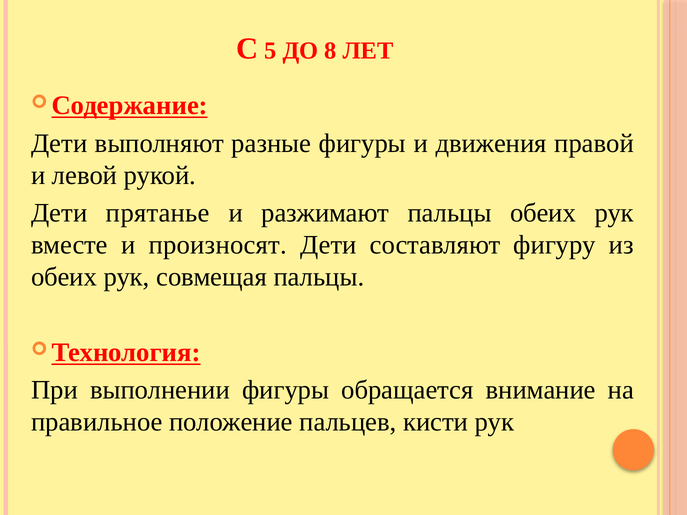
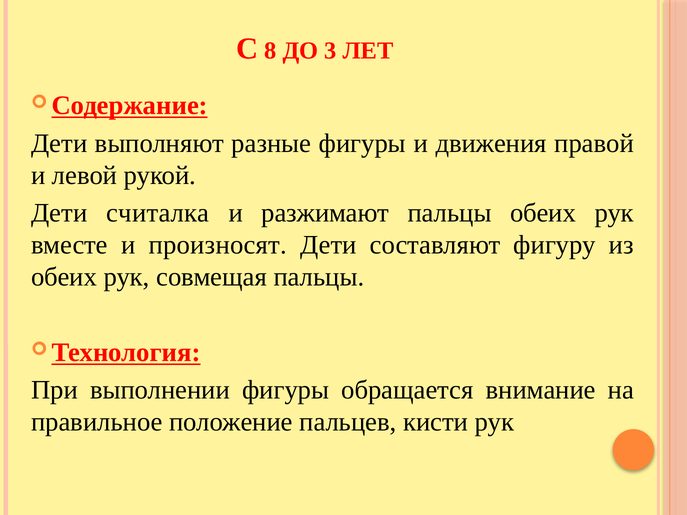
5: 5 -> 8
8: 8 -> 3
прятанье: прятанье -> считалка
